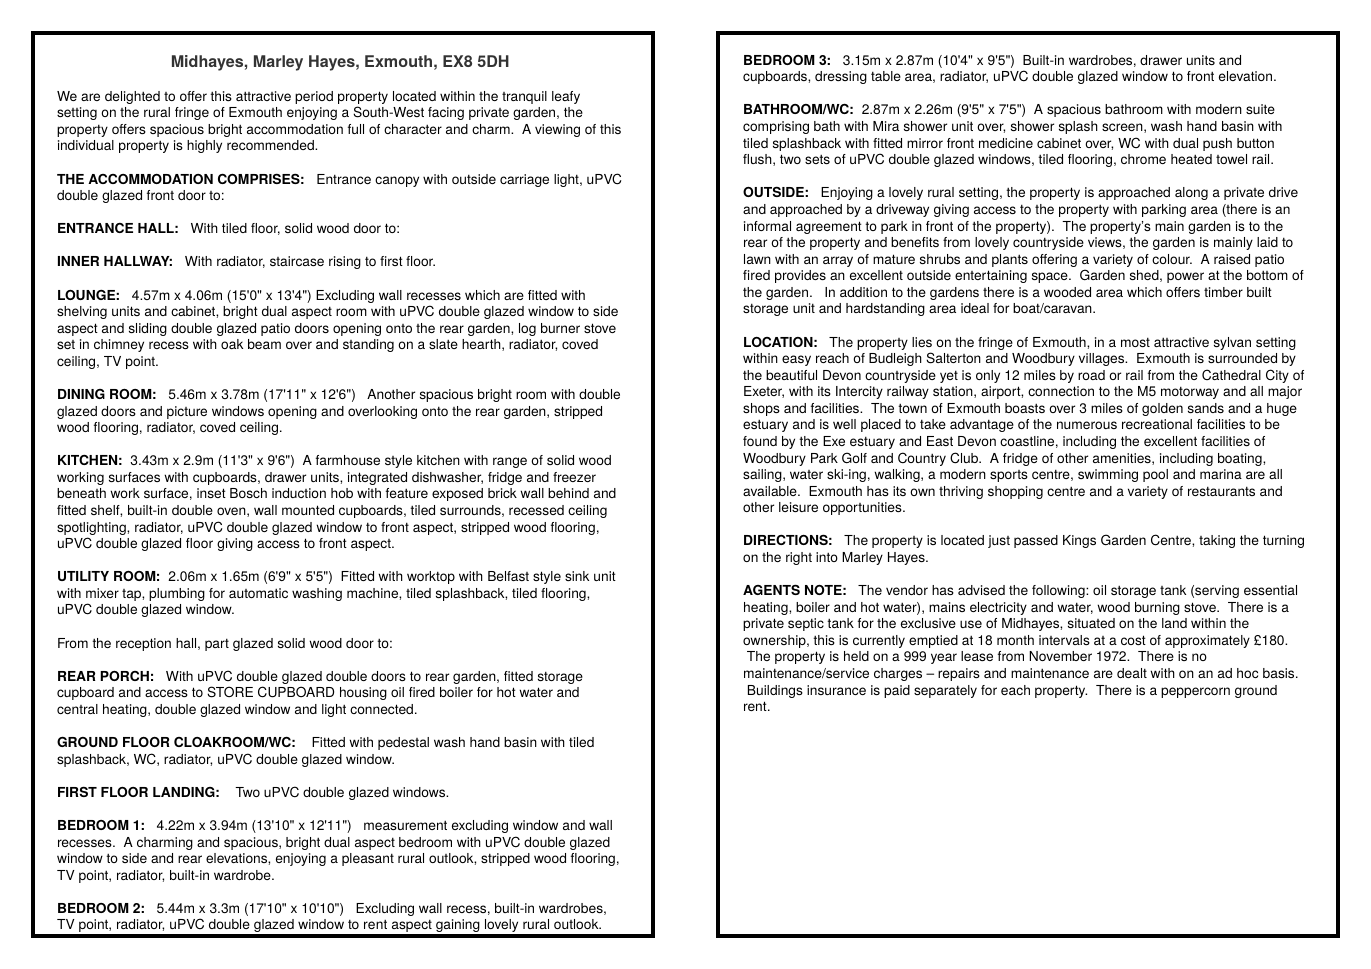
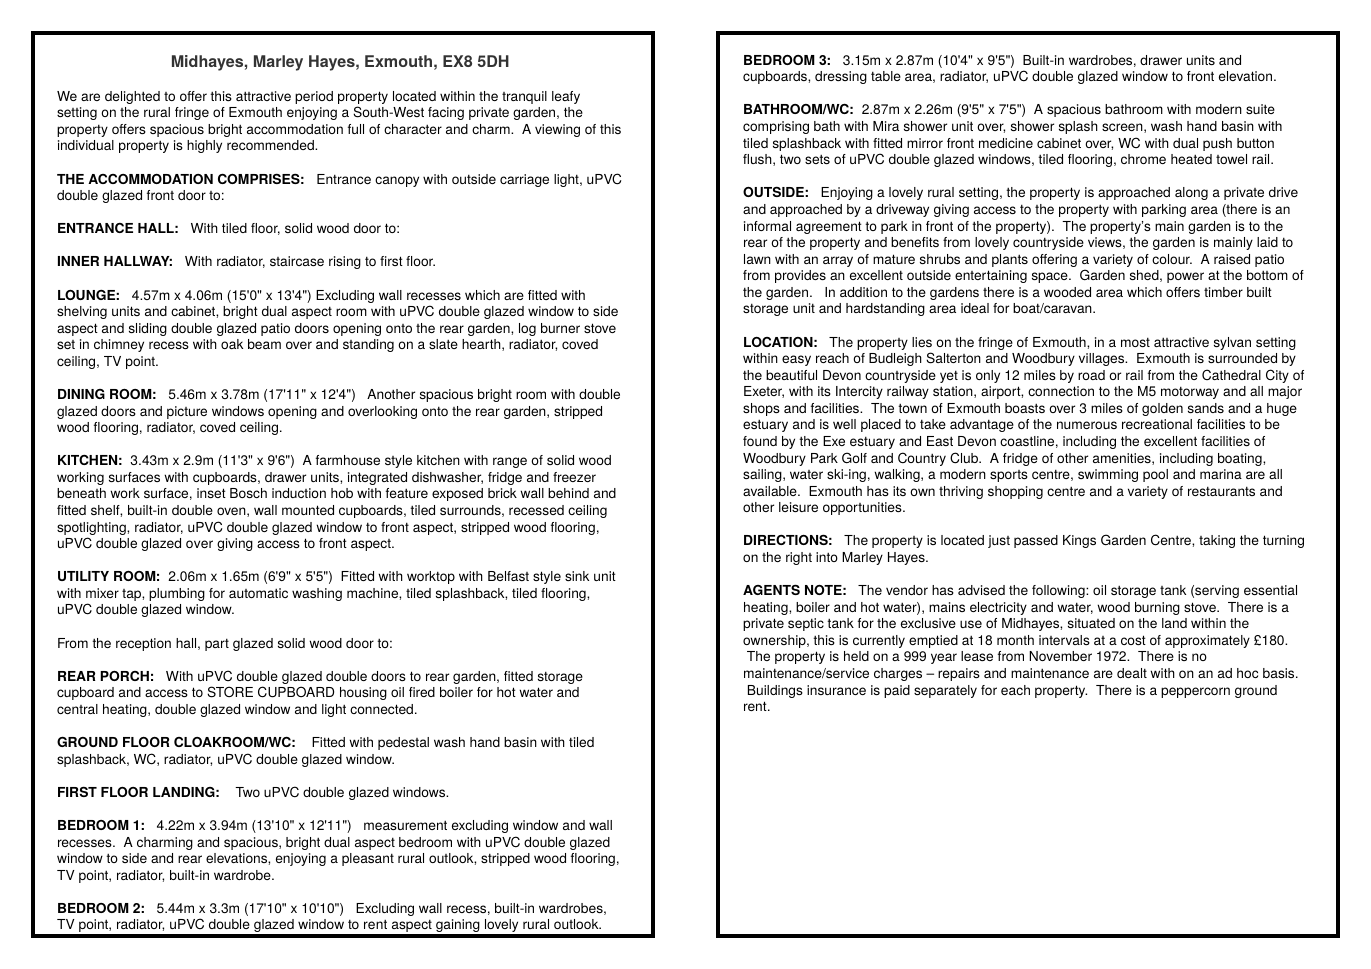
fired at (757, 276): fired -> from
12'6: 12'6 -> 12'4
glazed floor: floor -> over
